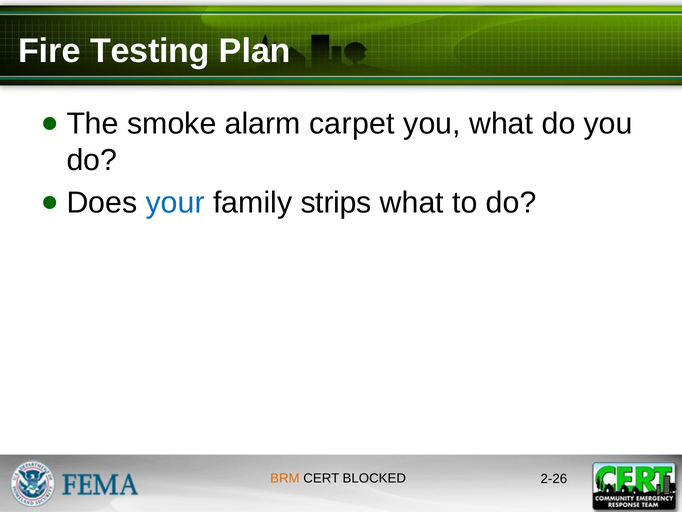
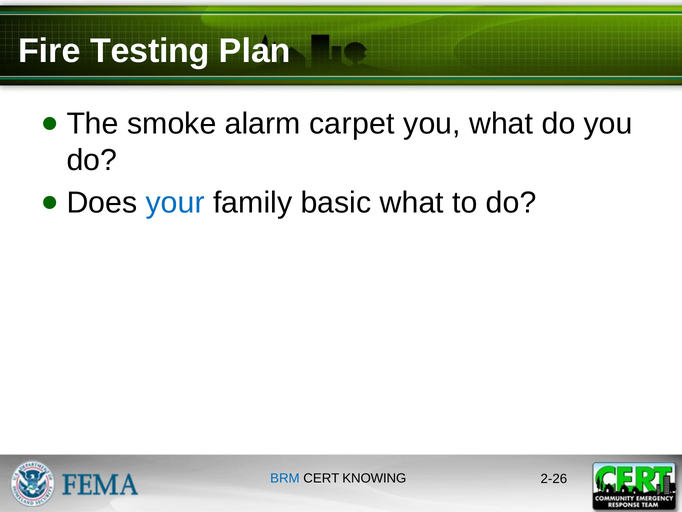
strips: strips -> basic
BRM colour: orange -> blue
BLOCKED: BLOCKED -> KNOWING
